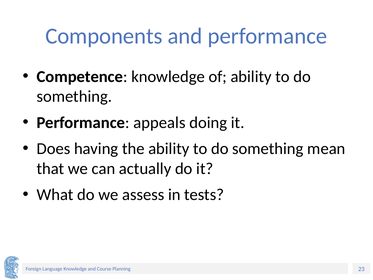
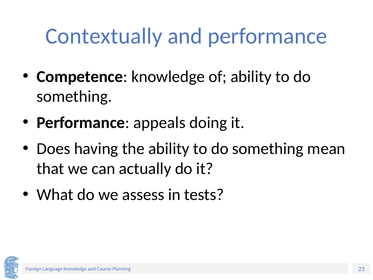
Components: Components -> Contextually
